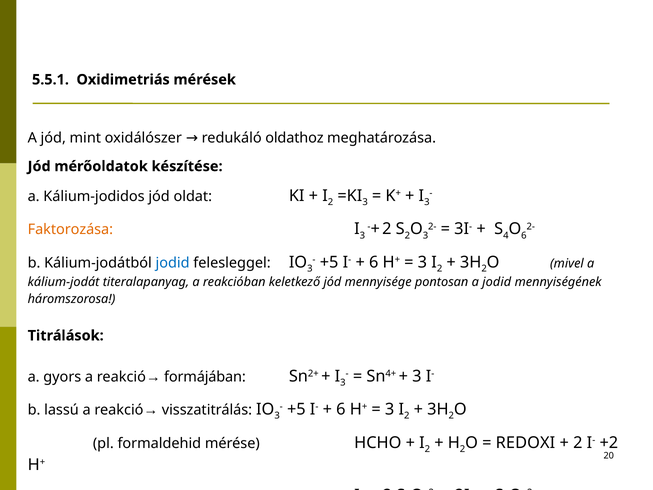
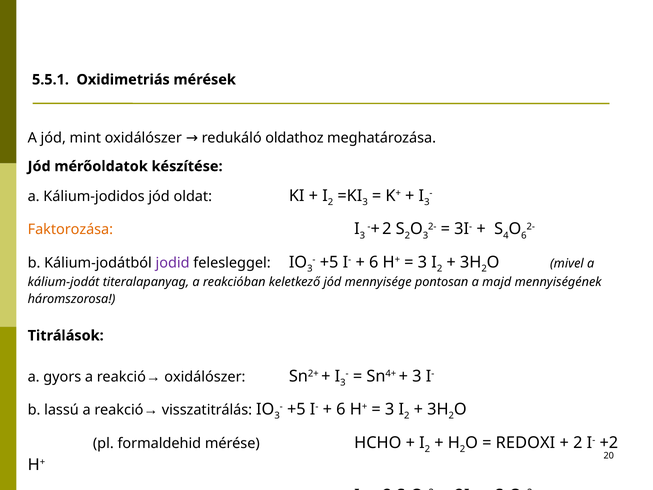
jodid at (173, 263) colour: blue -> purple
a jodid: jodid -> majd
formájában at (205, 377): formájában -> oxidálószer
